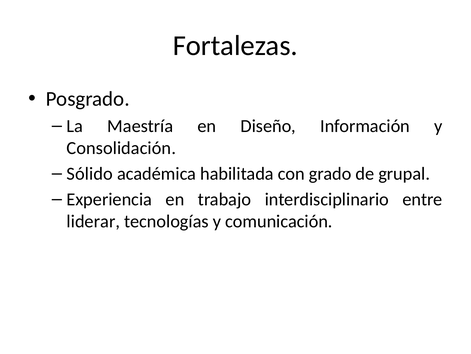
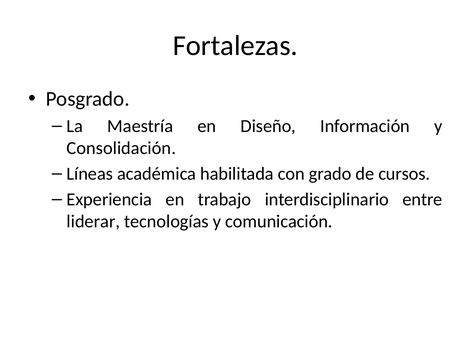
Sólido: Sólido -> Líneas
grupal: grupal -> cursos
